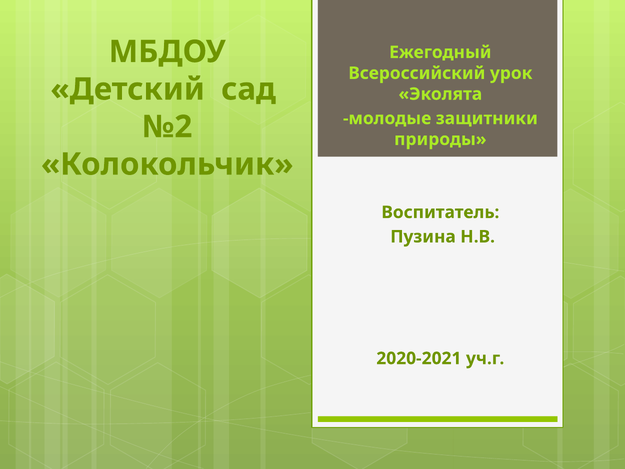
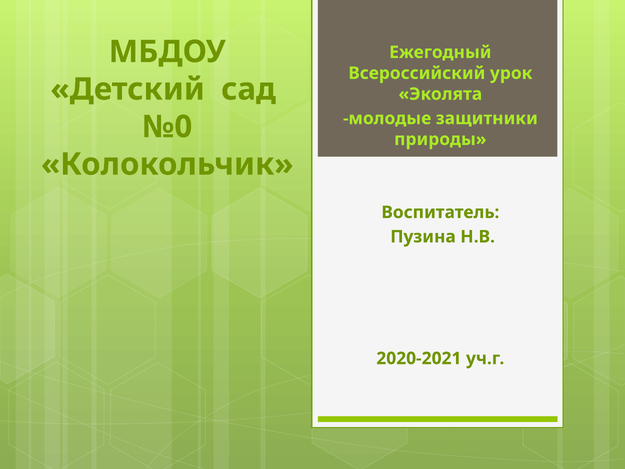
№2: №2 -> №0
